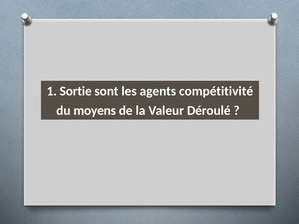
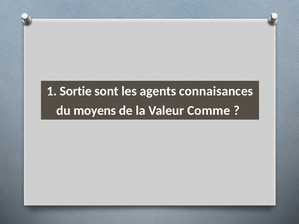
compétitivité: compétitivité -> connaisances
Déroulé: Déroulé -> Comme
